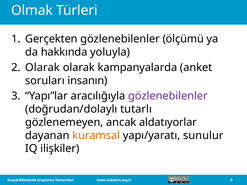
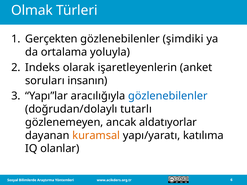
ölçümü: ölçümü -> şimdiki
hakkında: hakkında -> ortalama
Olarak at (43, 68): Olarak -> Indeks
kampanyalarda: kampanyalarda -> işaretleyenlerin
gözlenebilenler at (168, 96) colour: purple -> blue
sunulur: sunulur -> katılıma
ilişkiler: ilişkiler -> olanlar
